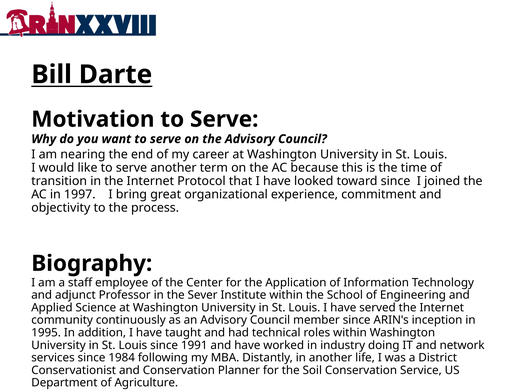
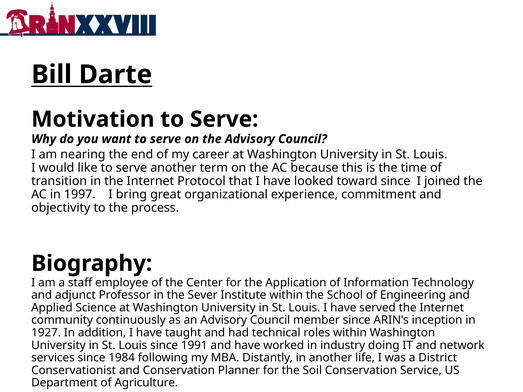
1995: 1995 -> 1927
